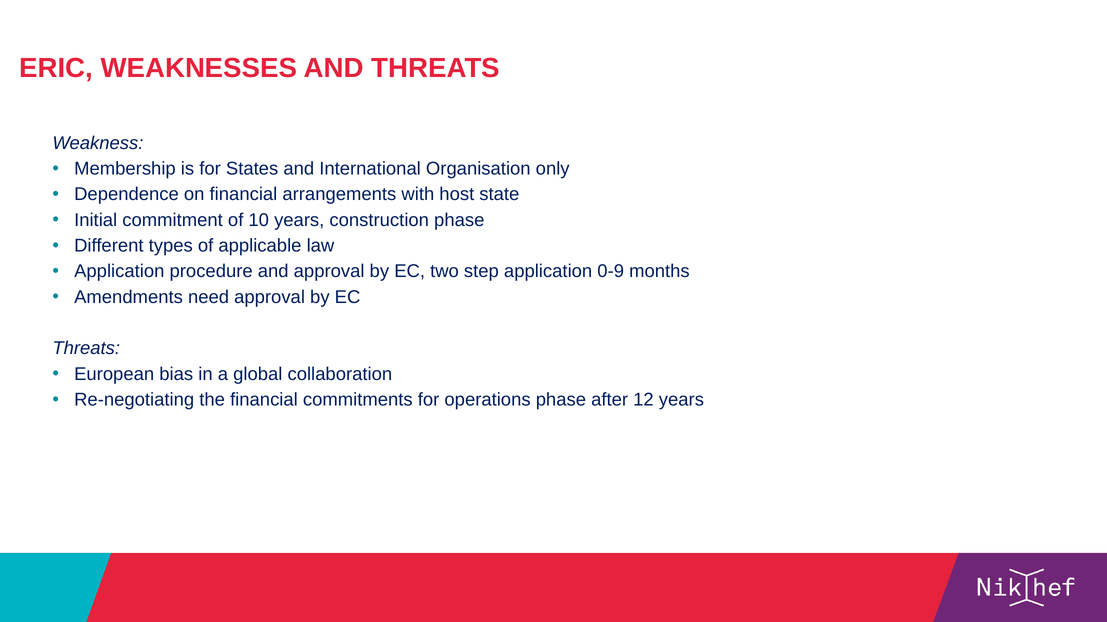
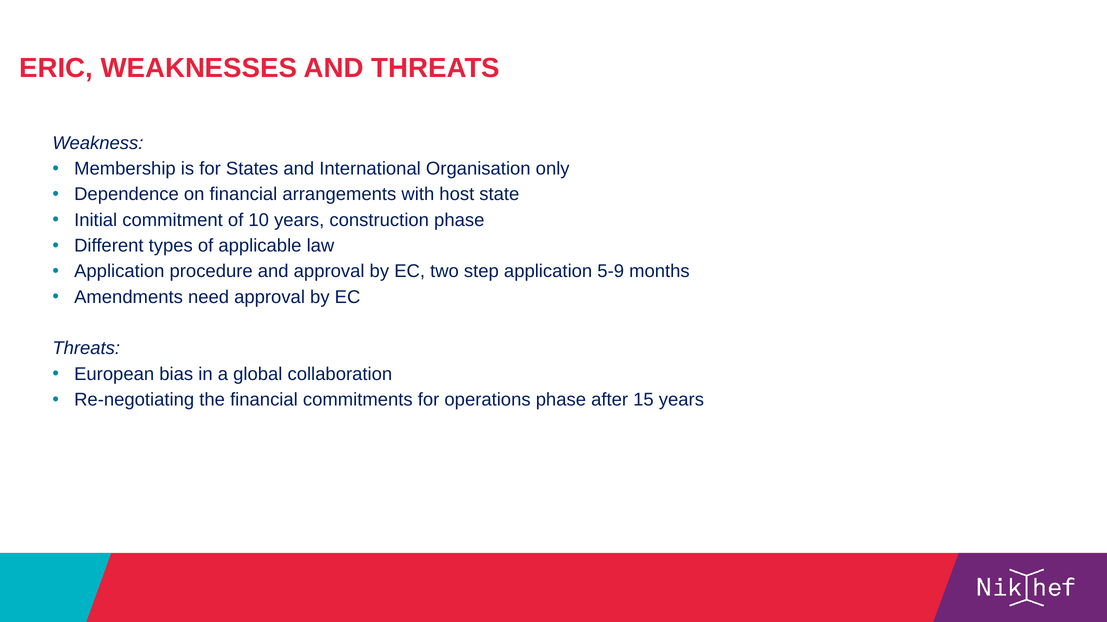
0-9: 0-9 -> 5-9
12: 12 -> 15
